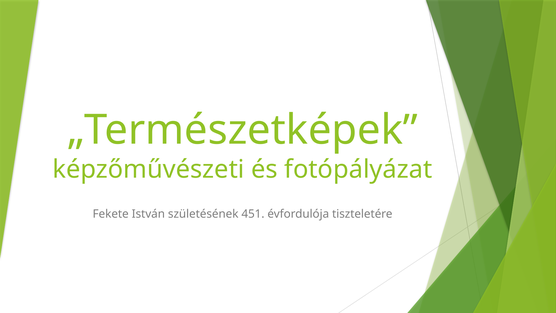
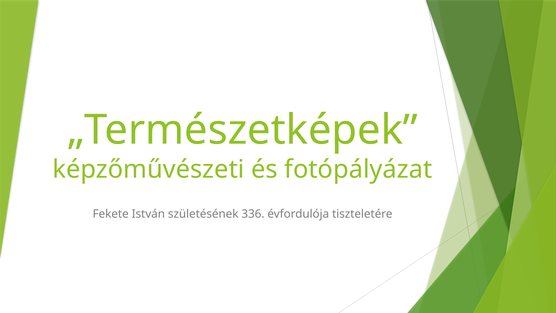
451: 451 -> 336
